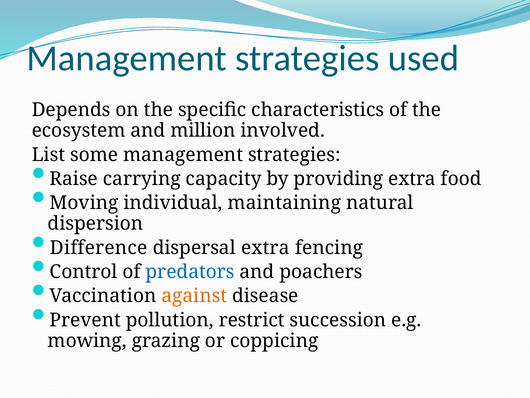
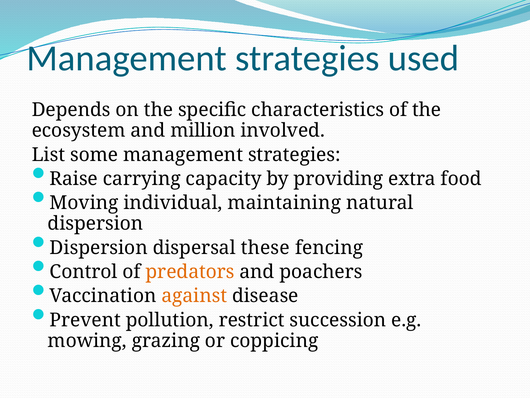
Difference at (99, 247): Difference -> Dispersion
dispersal extra: extra -> these
predators colour: blue -> orange
